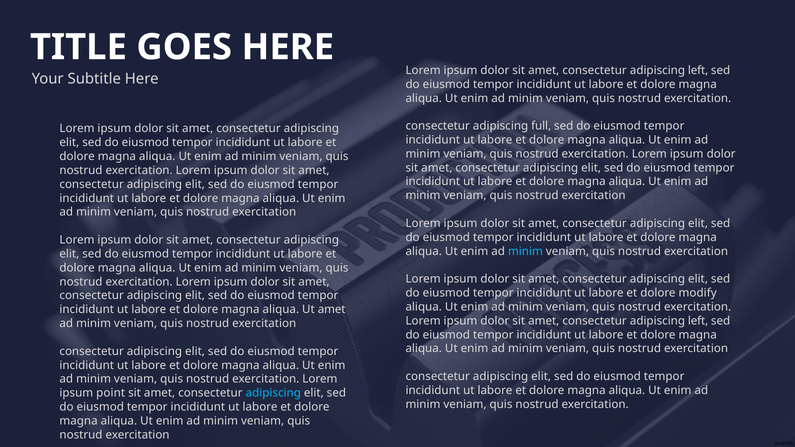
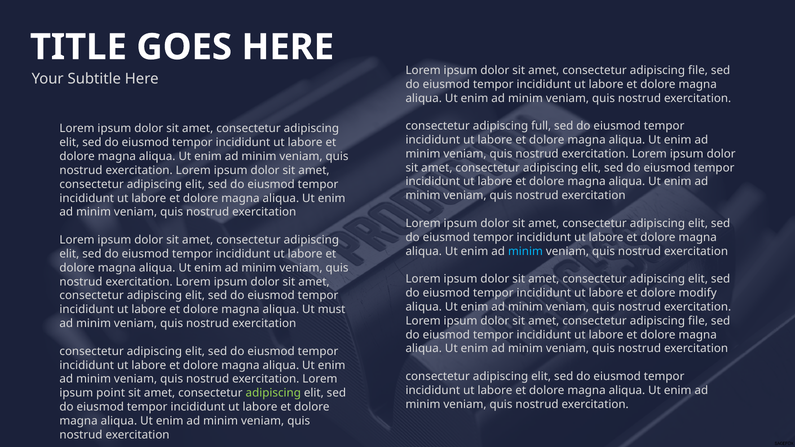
left at (698, 70): left -> file
Ut amet: amet -> must
left at (698, 321): left -> file
adipiscing at (273, 393) colour: light blue -> light green
